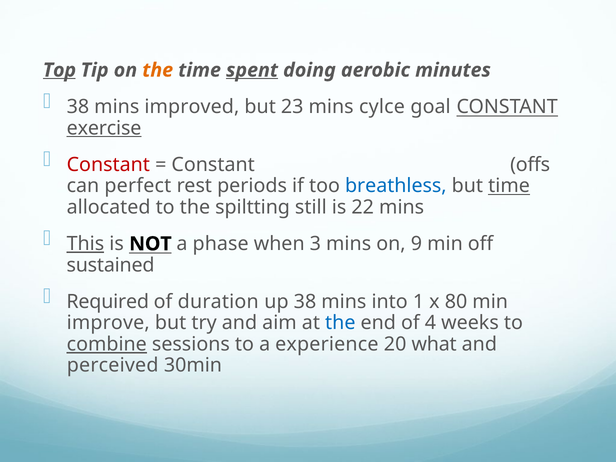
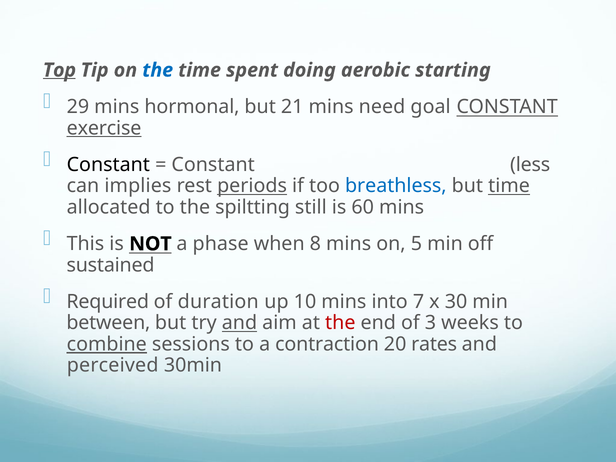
the at (158, 70) colour: orange -> blue
spent underline: present -> none
minutes: minutes -> starting
38 at (78, 107): 38 -> 29
improved: improved -> hormonal
23: 23 -> 21
cylce: cylce -> need
Constant at (108, 165) colour: red -> black
offs: offs -> less
perfect: perfect -> implies
periods underline: none -> present
22: 22 -> 60
This underline: present -> none
3: 3 -> 8
9: 9 -> 5
up 38: 38 -> 10
1: 1 -> 7
80: 80 -> 30
improve: improve -> between
and at (239, 323) underline: none -> present
the at (340, 323) colour: blue -> red
4: 4 -> 3
experience: experience -> contraction
what: what -> rates
